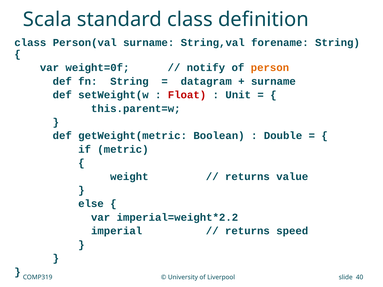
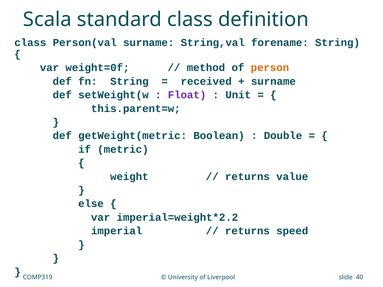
notify: notify -> method
datagram: datagram -> received
Float colour: red -> purple
